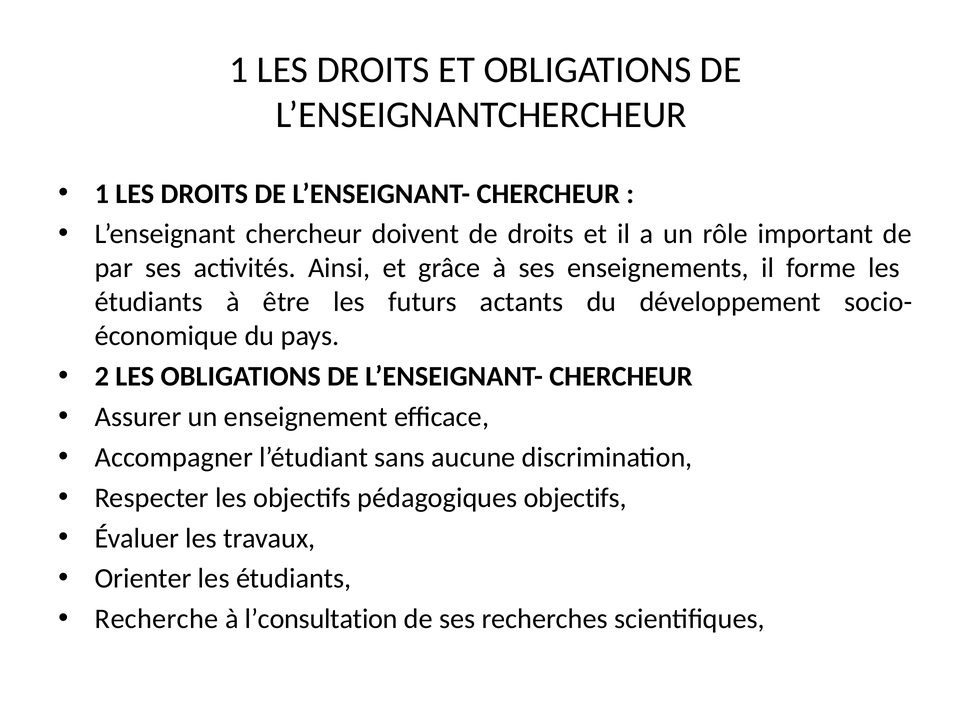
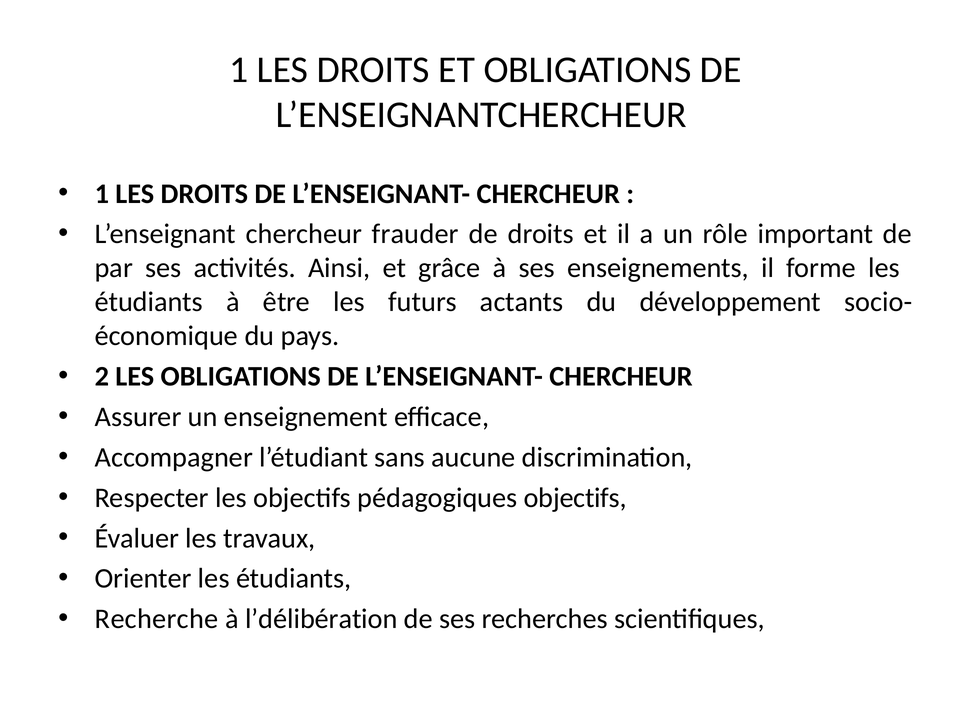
doivent: doivent -> frauder
l’consultation: l’consultation -> l’délibération
